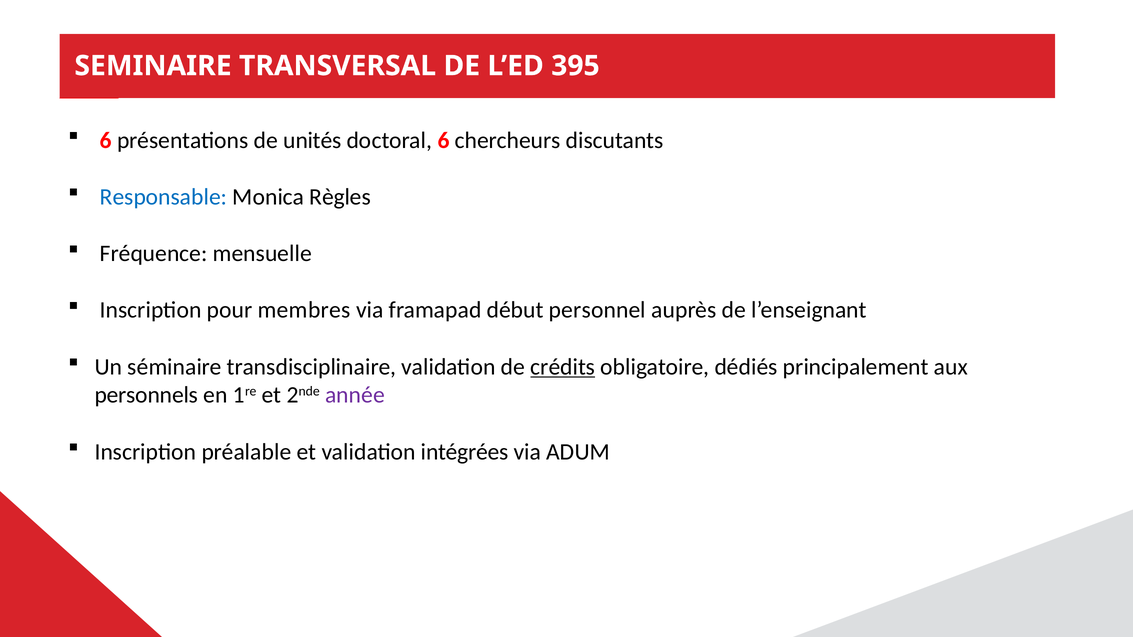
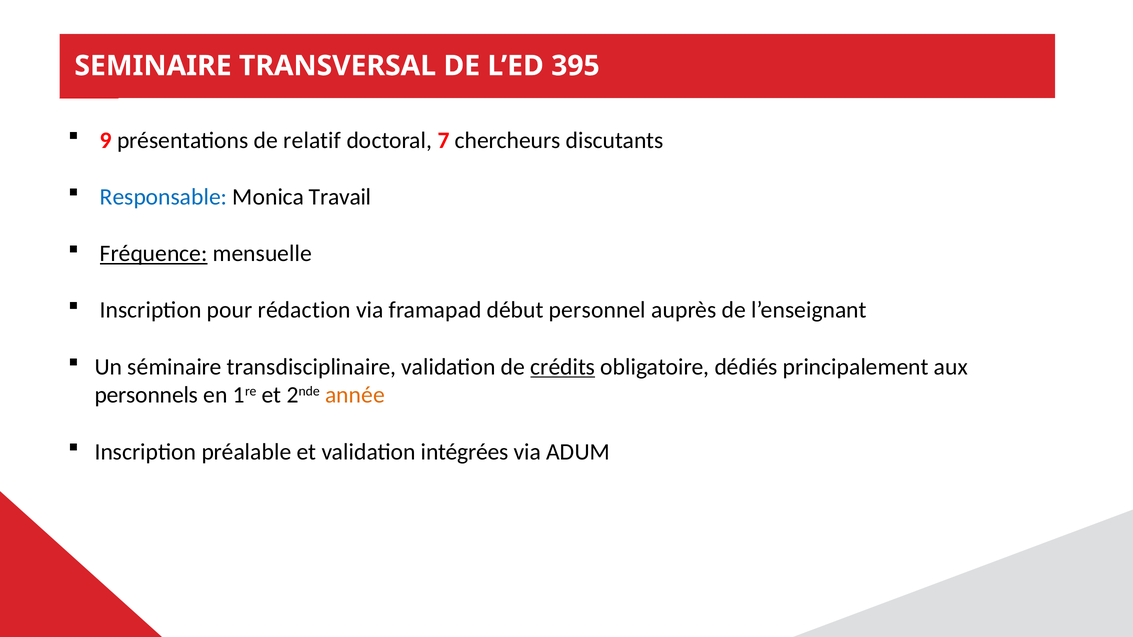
6 at (106, 140): 6 -> 9
unités: unités -> relatif
doctoral 6: 6 -> 7
Règles: Règles -> Travail
Fréquence underline: none -> present
membres: membres -> rédaction
année colour: purple -> orange
